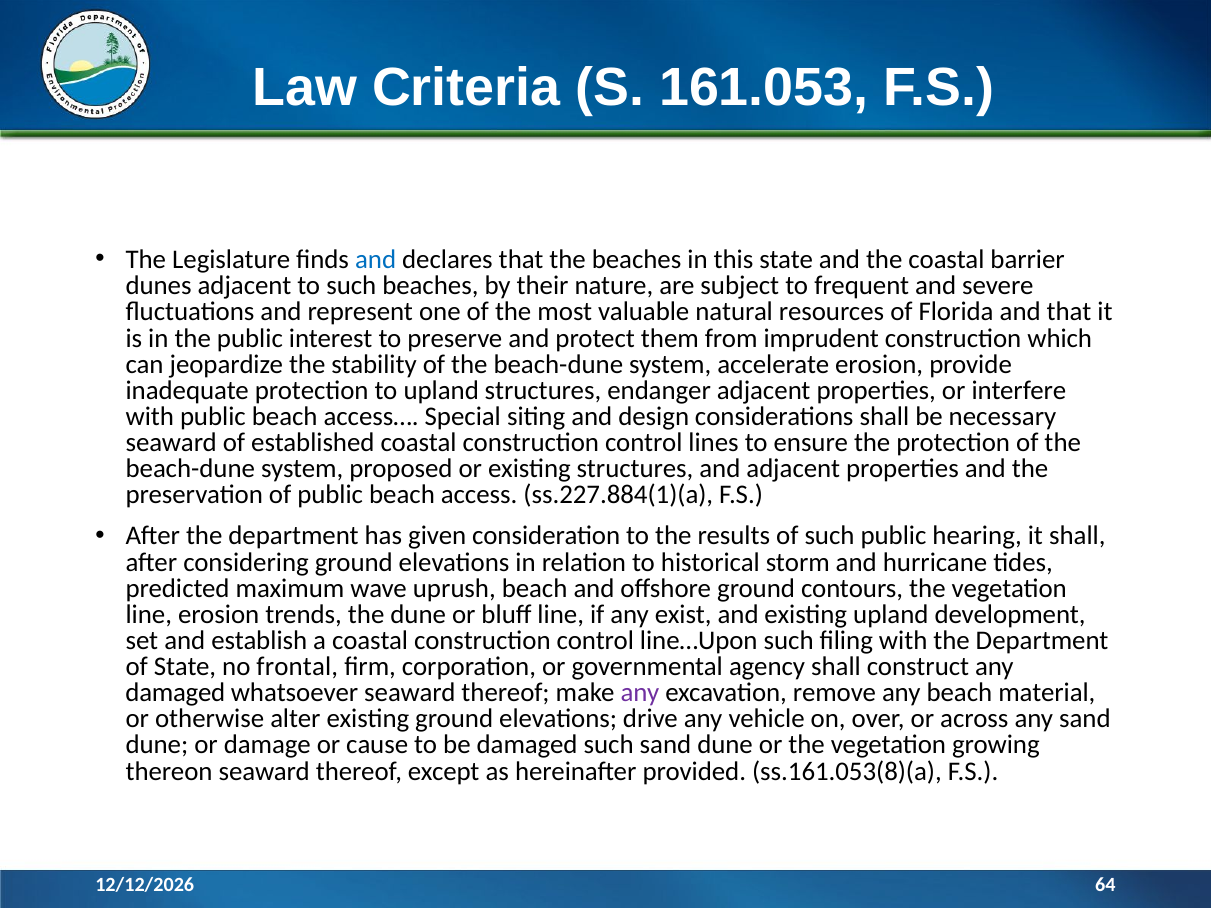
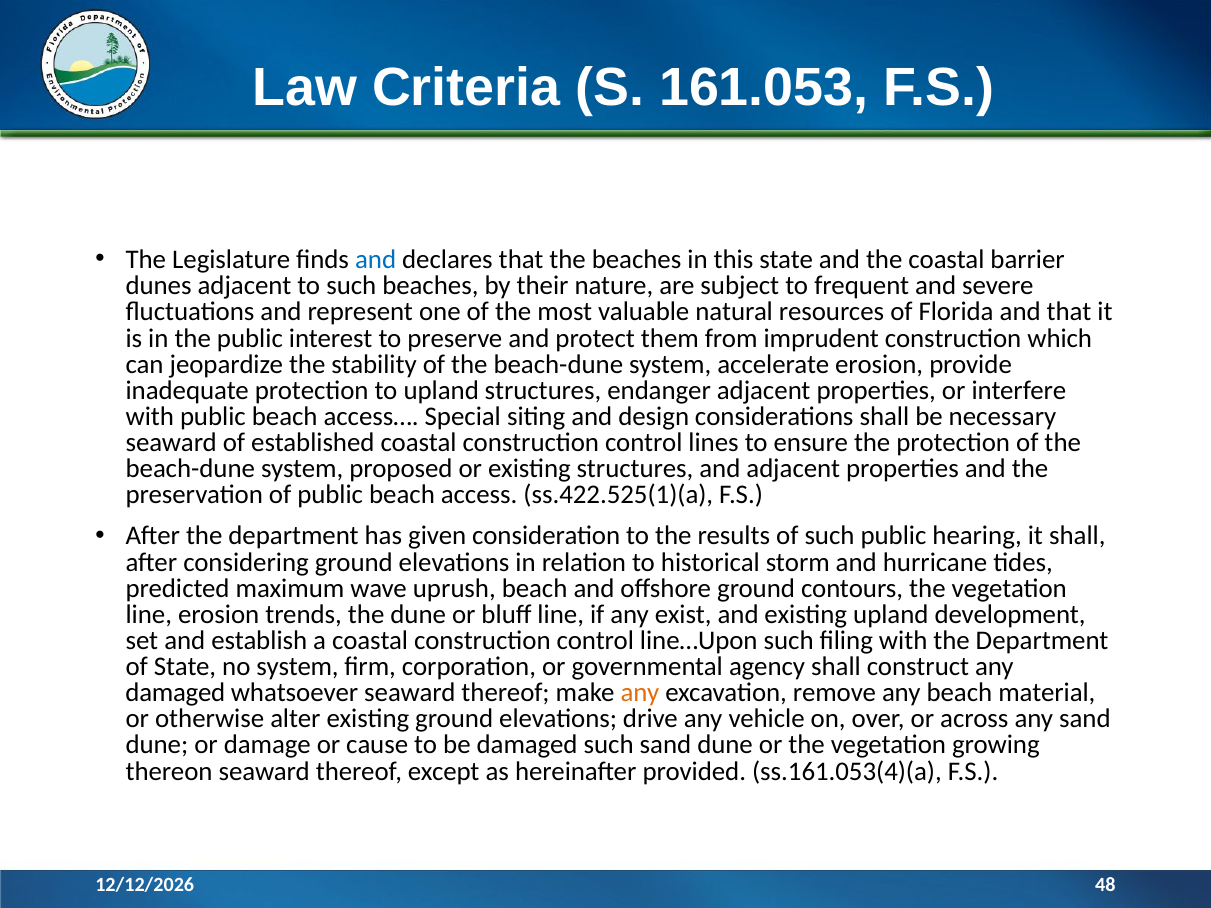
ss.227.884(1)(a: ss.227.884(1)(a -> ss.422.525(1)(a
no frontal: frontal -> system
any at (640, 693) colour: purple -> orange
ss.161.053(8)(a: ss.161.053(8)(a -> ss.161.053(4)(a
64: 64 -> 48
